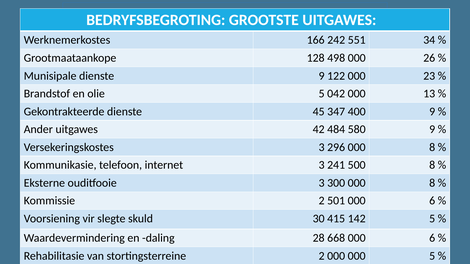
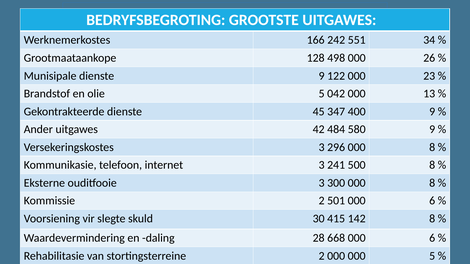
142 5: 5 -> 8
